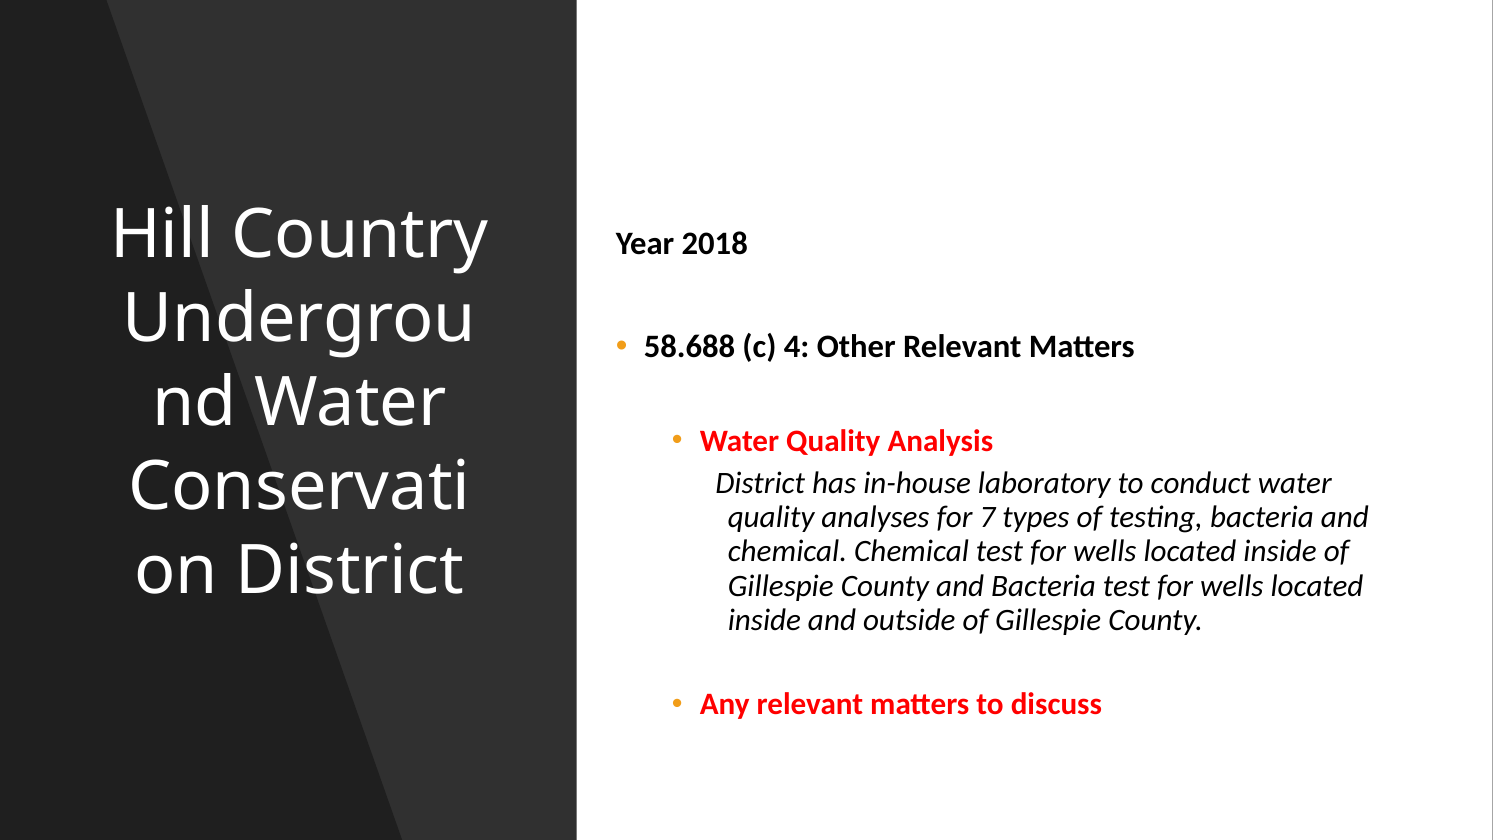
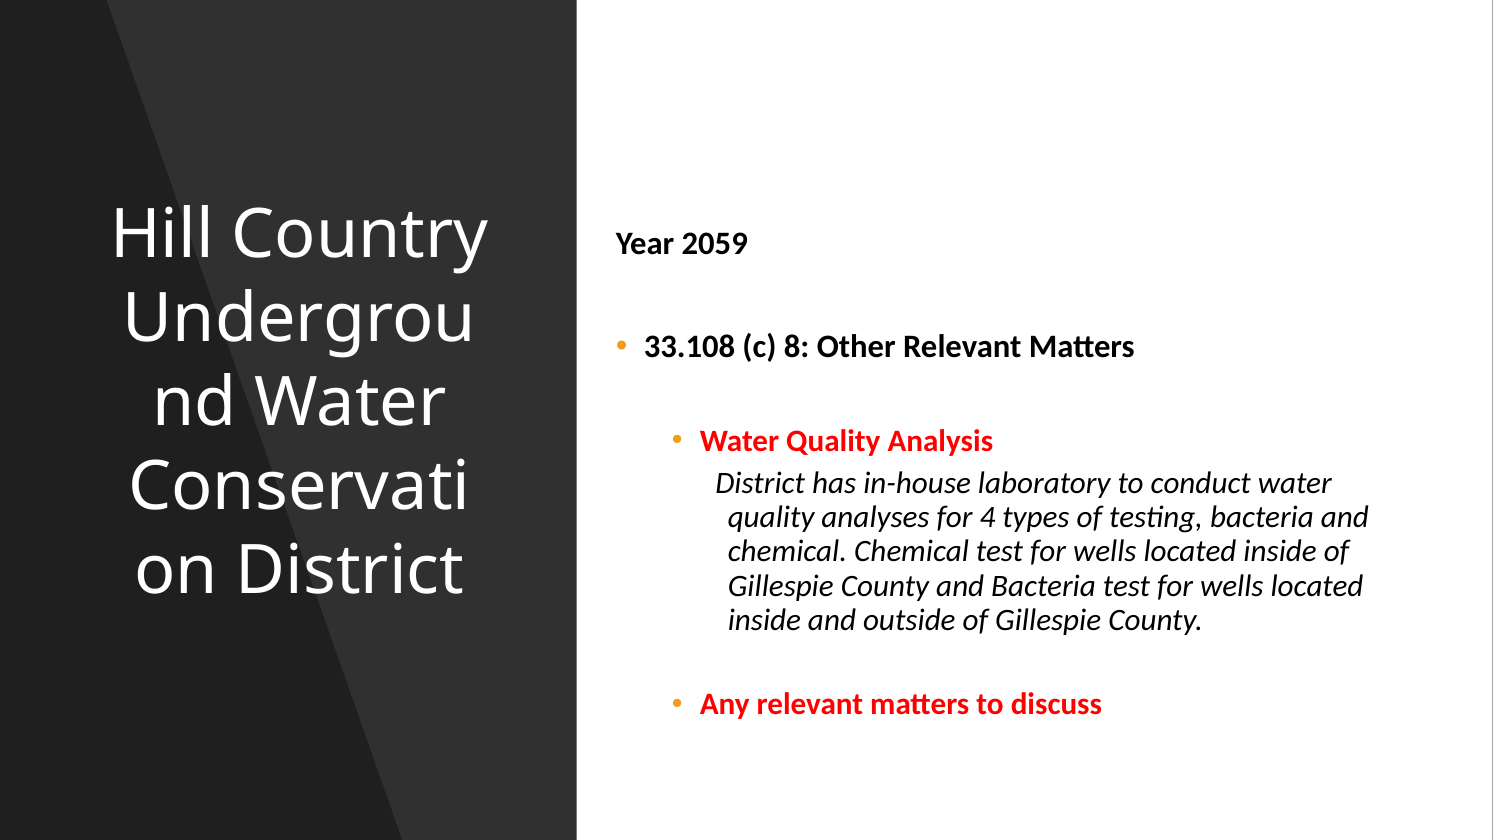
2018: 2018 -> 2059
58.688: 58.688 -> 33.108
4: 4 -> 8
7: 7 -> 4
